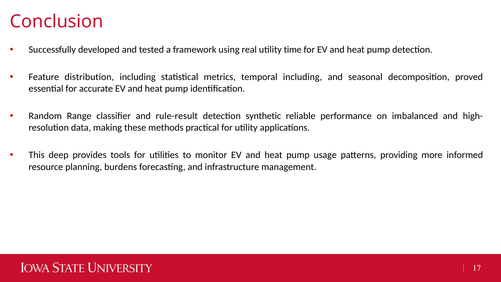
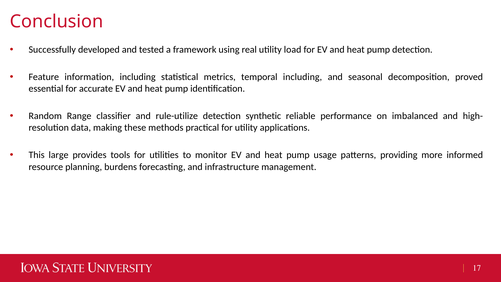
time: time -> load
distribution: distribution -> information
rule-result: rule-result -> rule-utilize
deep: deep -> large
